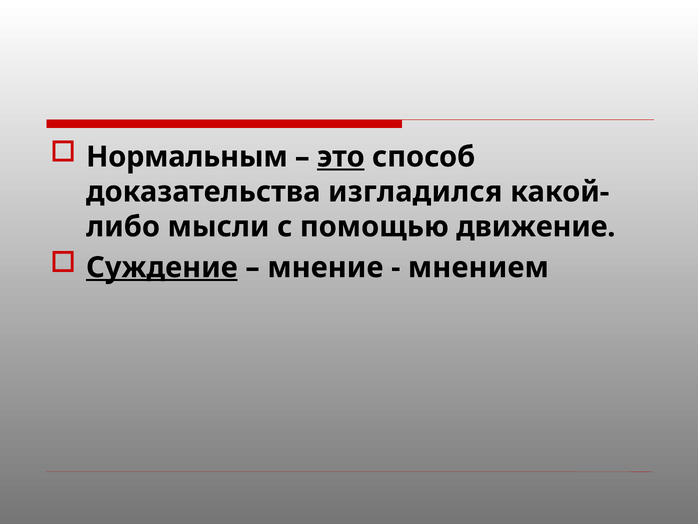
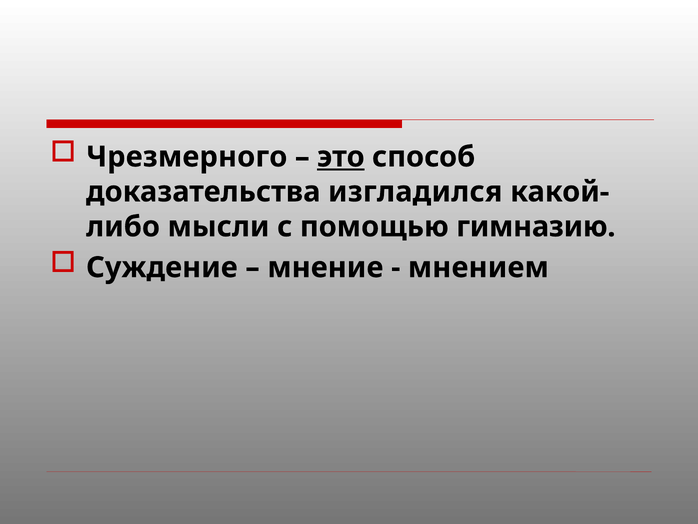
Нормальным: Нормальным -> Чрезмерного
движение: движение -> гимназию
Суждение underline: present -> none
